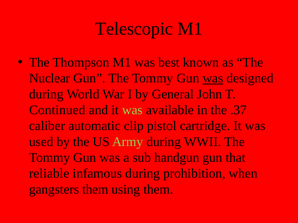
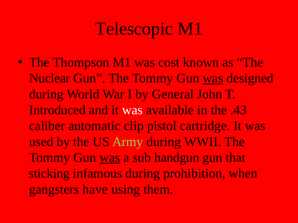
best: best -> cost
Continued: Continued -> Introduced
was at (132, 110) colour: light green -> white
.37: .37 -> .43
was at (110, 158) underline: none -> present
reliable: reliable -> sticking
gangsters them: them -> have
